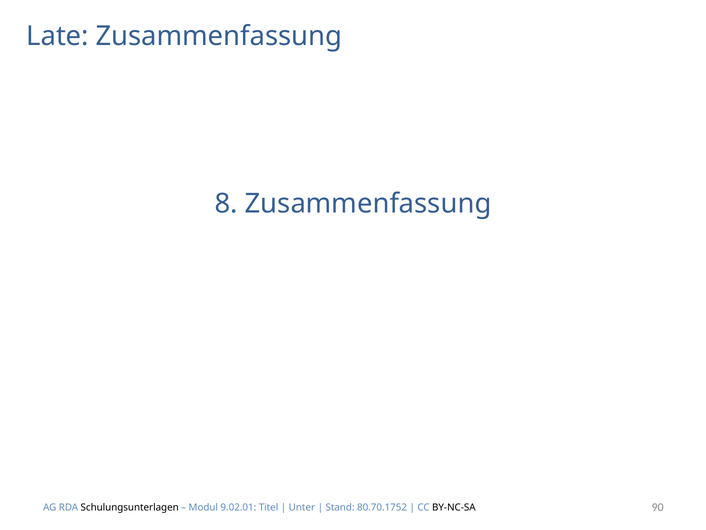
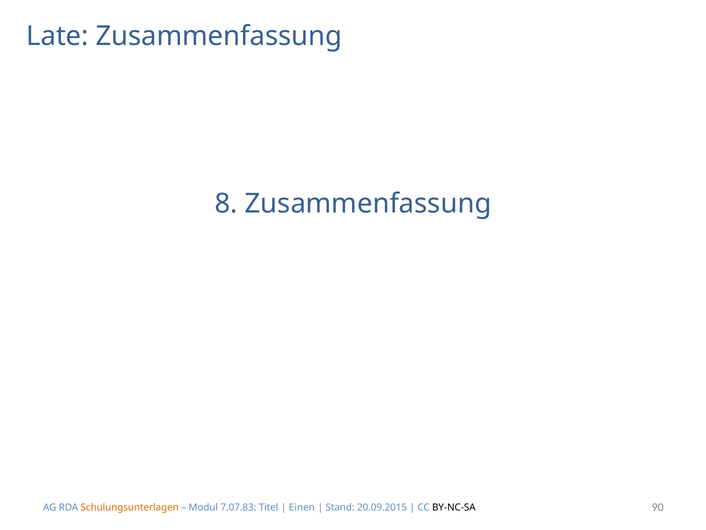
Schulungsunterlagen colour: black -> orange
9.02.01: 9.02.01 -> 7.07.83
Unter: Unter -> Einen
80.70.1752: 80.70.1752 -> 20.09.2015
